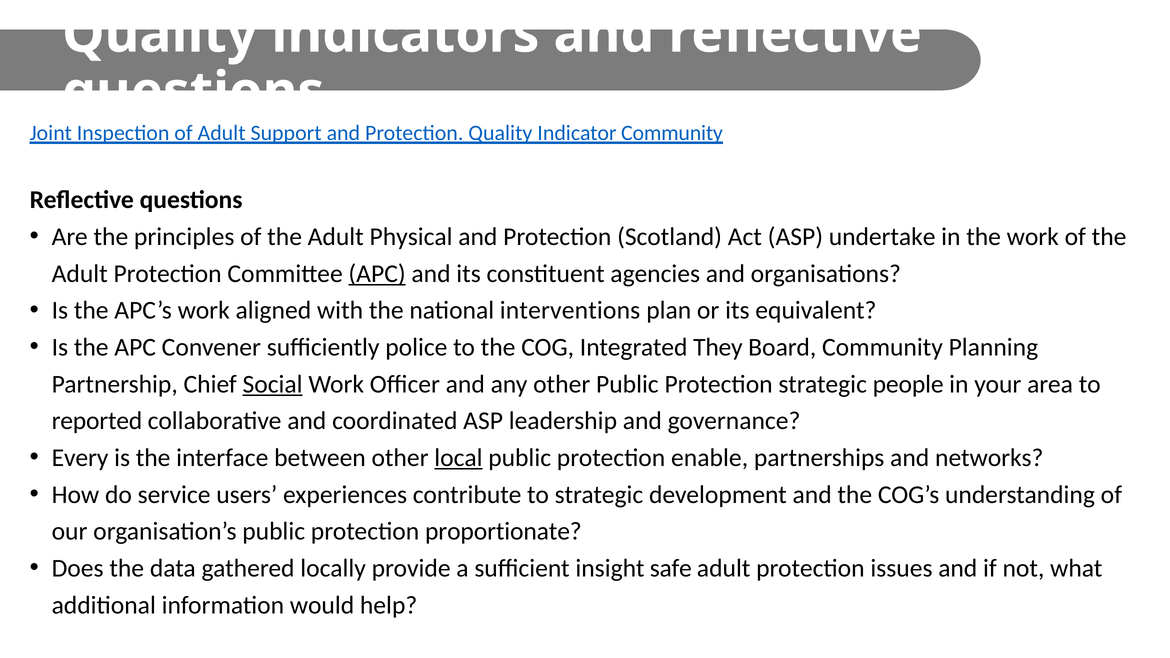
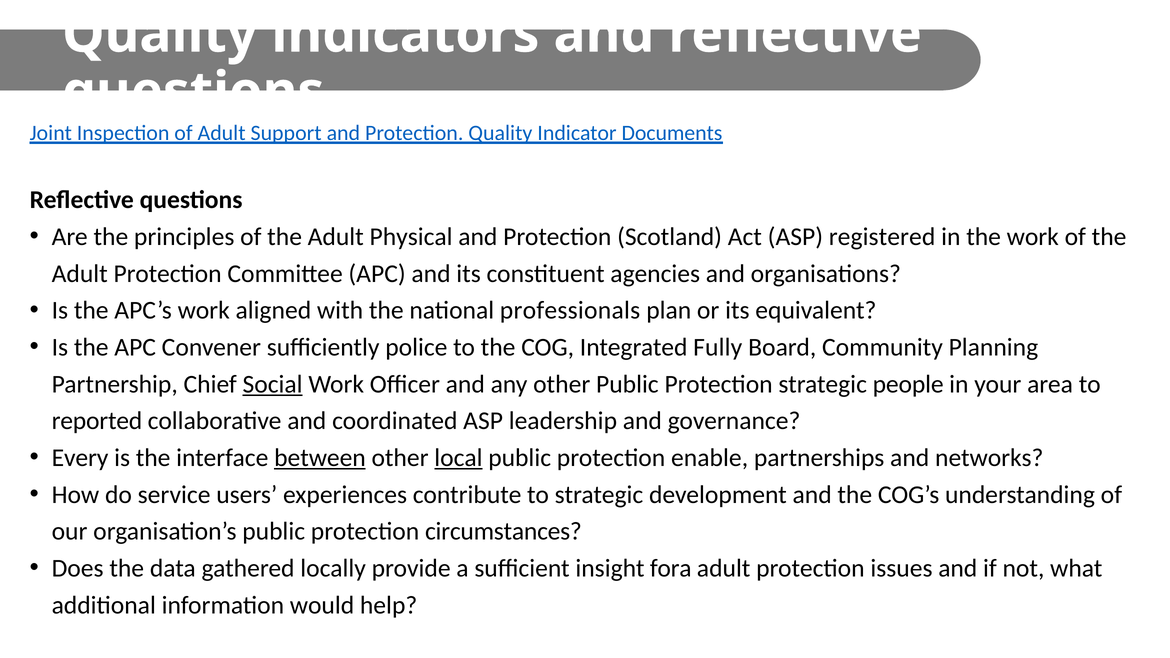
Indicator Community: Community -> Documents
undertake: undertake -> registered
APC at (377, 274) underline: present -> none
interventions: interventions -> professionals
They: They -> Fully
between underline: none -> present
proportionate: proportionate -> circumstances
safe: safe -> fora
